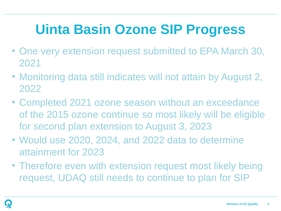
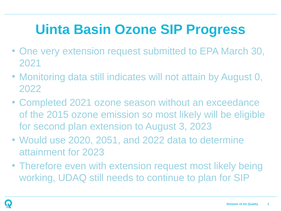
2: 2 -> 0
ozone continue: continue -> emission
2024: 2024 -> 2051
request at (37, 178): request -> working
